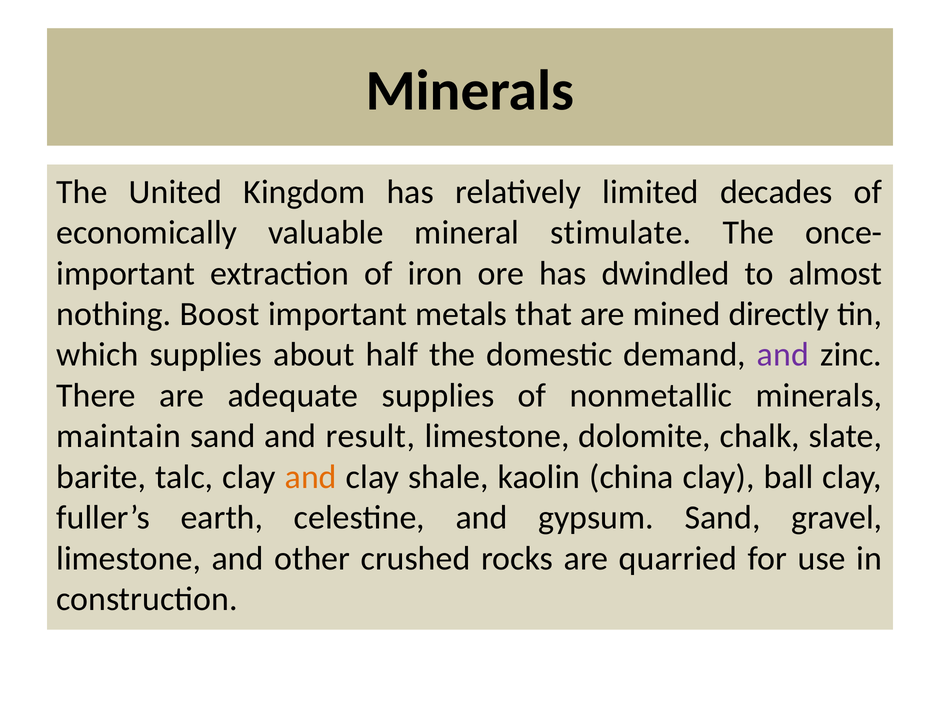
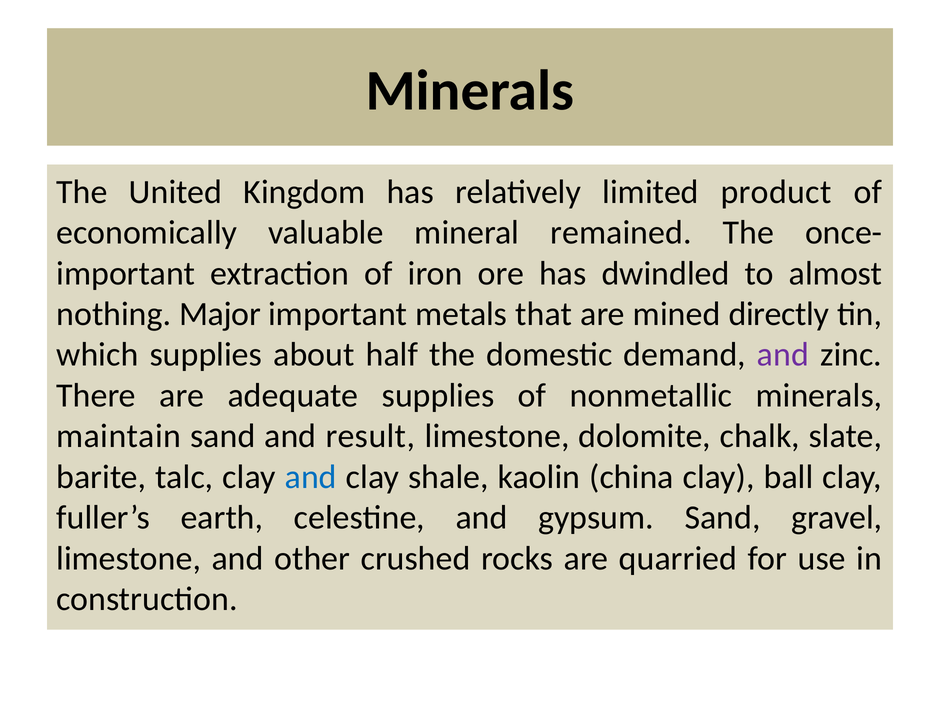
decades: decades -> product
stimulate: stimulate -> remained
Boost: Boost -> Major
and at (311, 477) colour: orange -> blue
